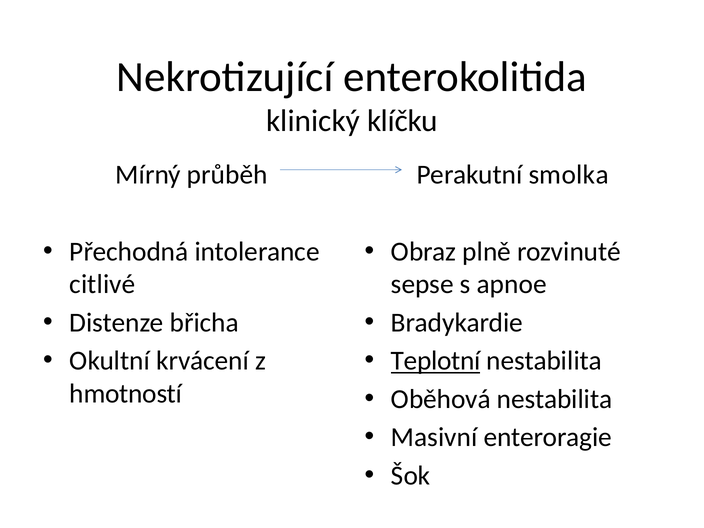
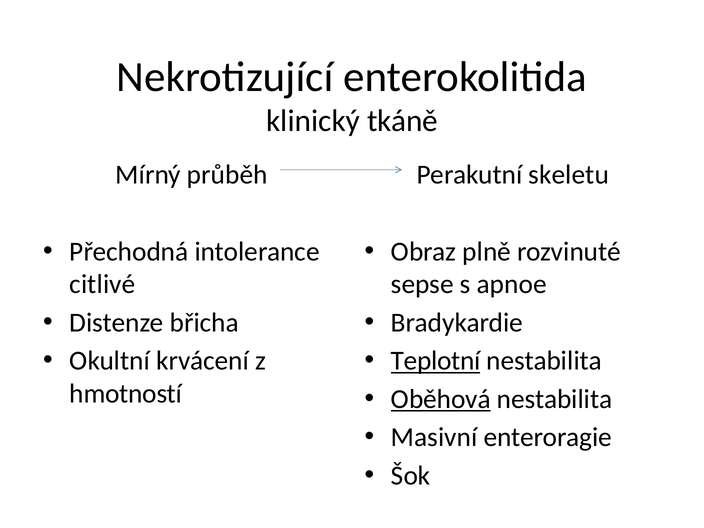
klíčku: klíčku -> tkáně
smolka: smolka -> skeletu
Oběhová underline: none -> present
